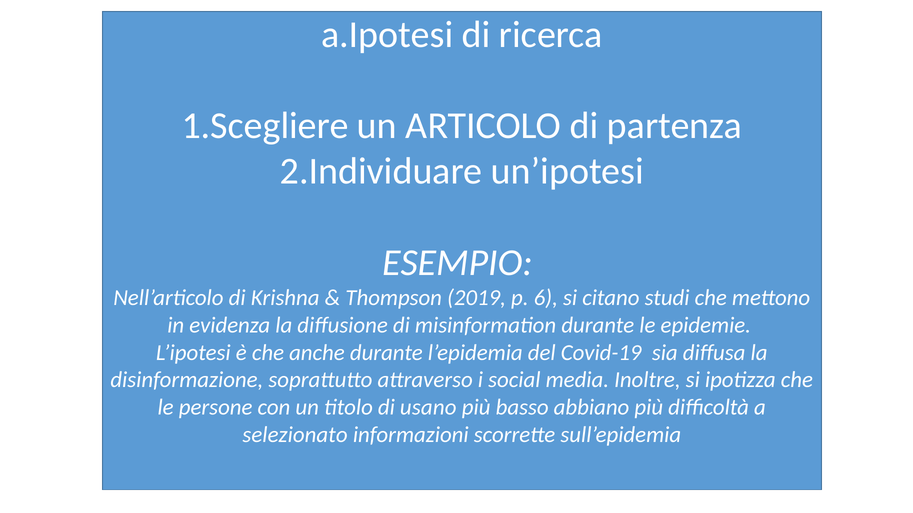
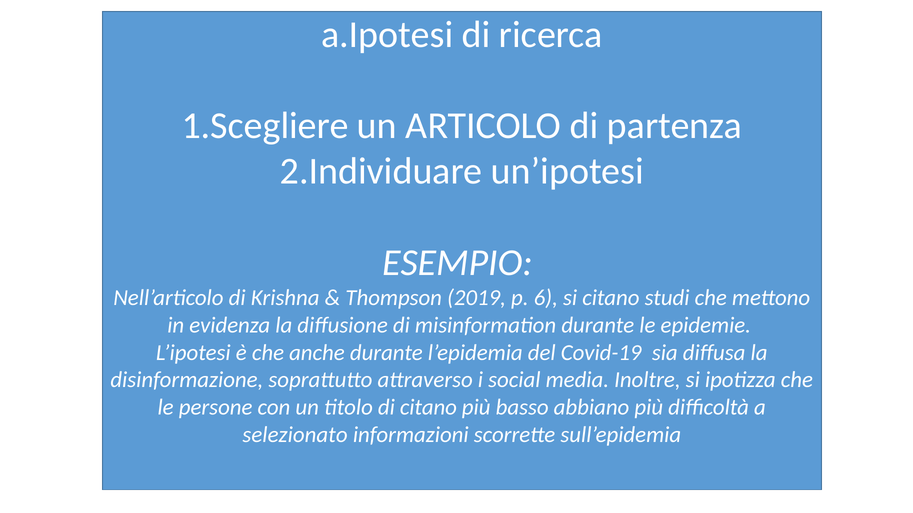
di usano: usano -> citano
